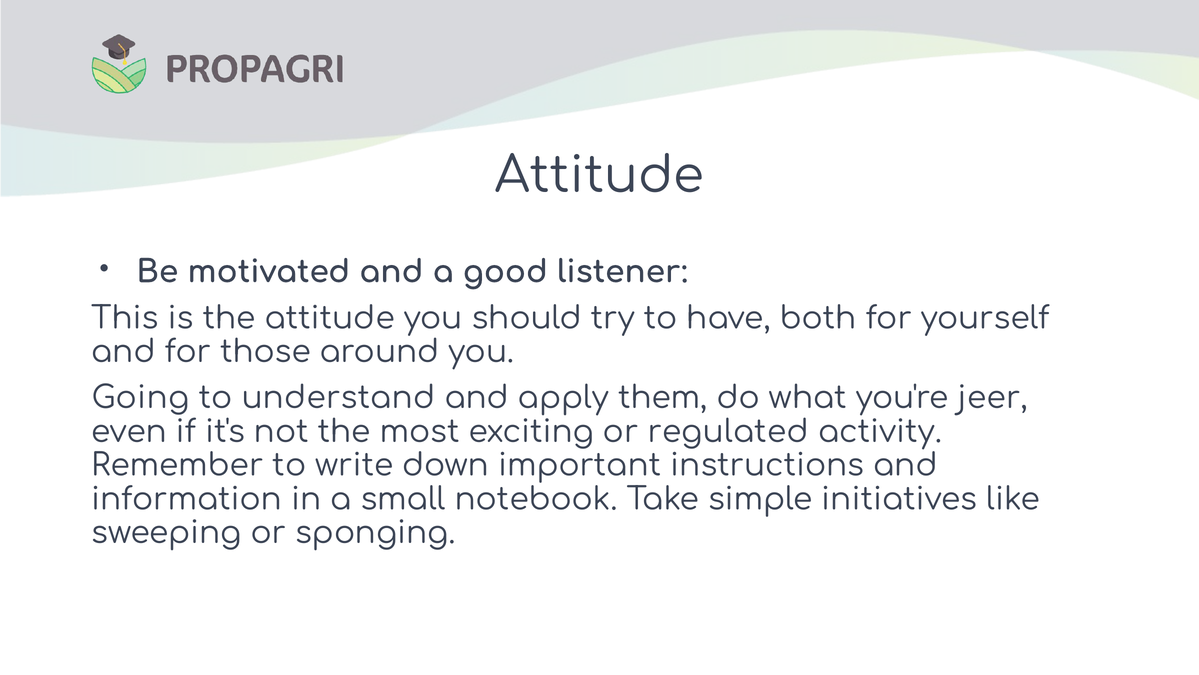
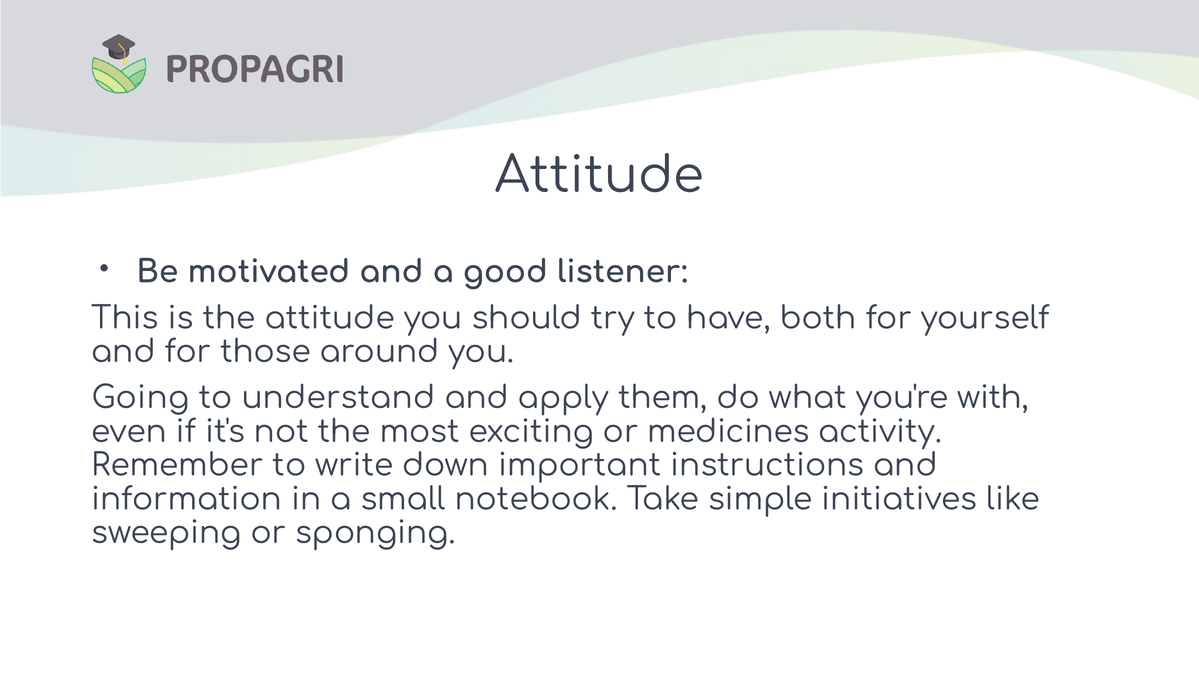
jeer: jeer -> with
regulated: regulated -> medicines
